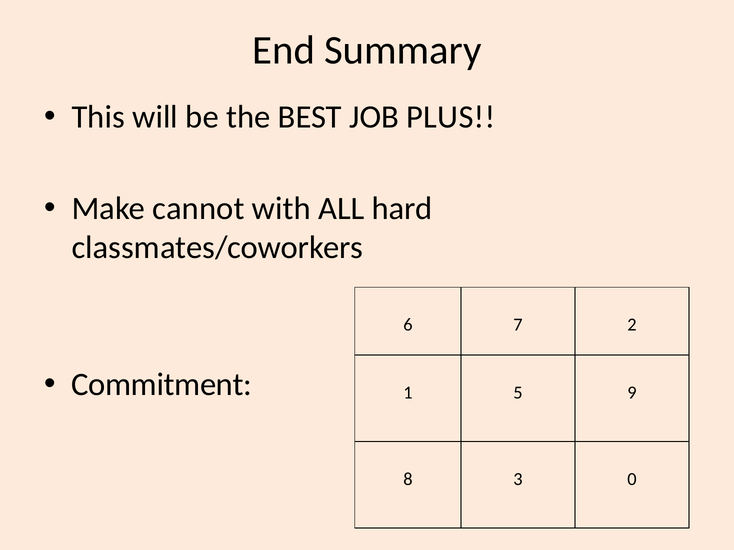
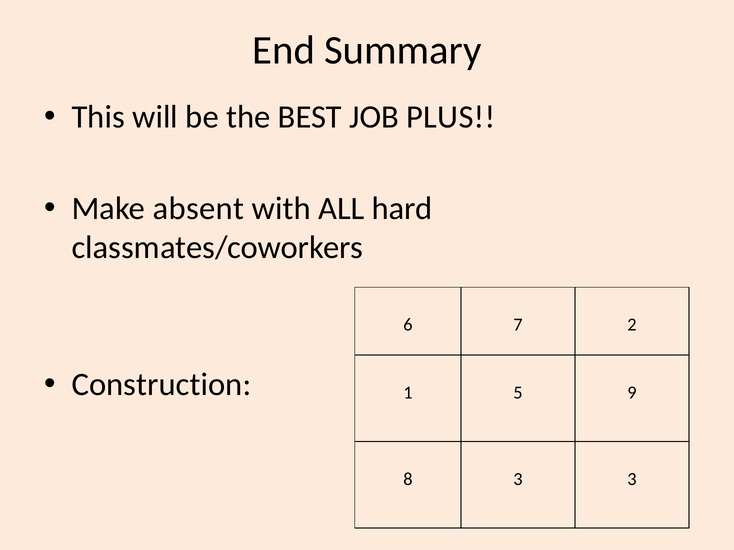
cannot: cannot -> absent
Commitment: Commitment -> Construction
3 0: 0 -> 3
